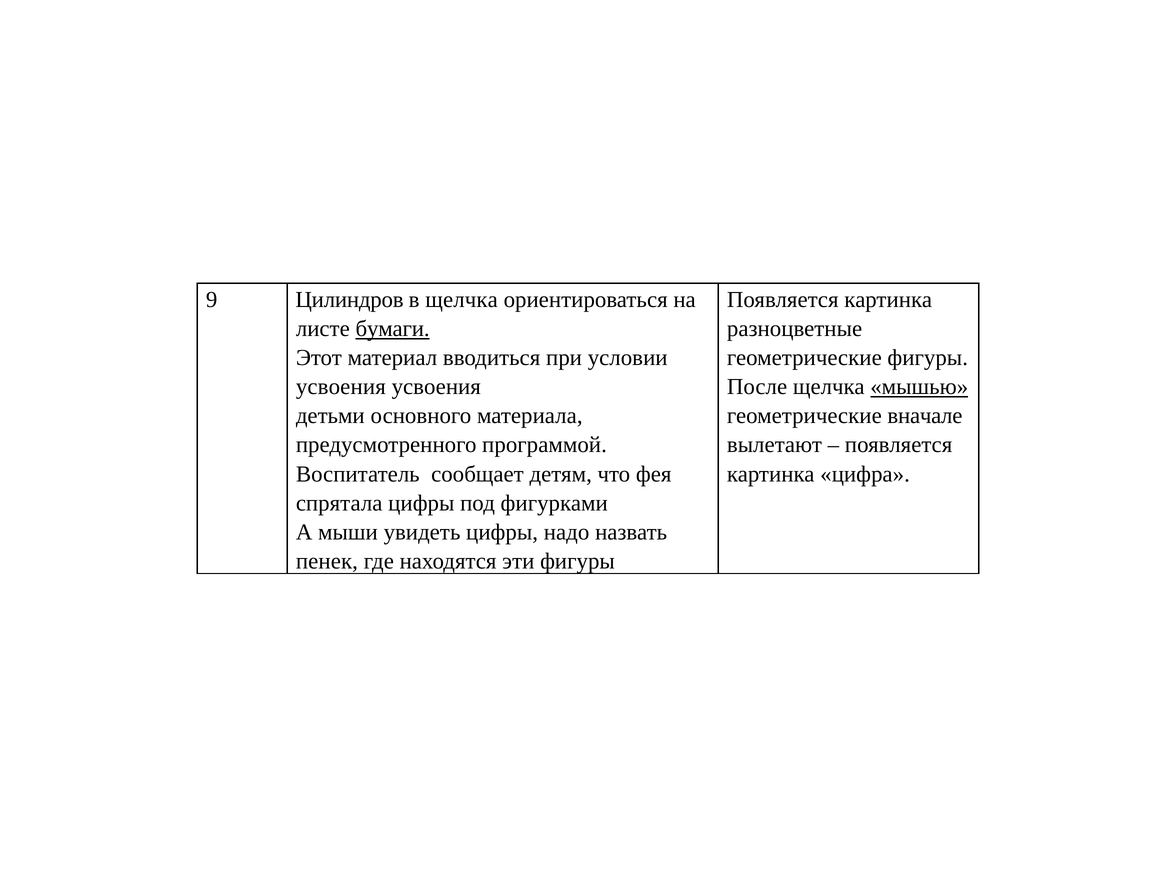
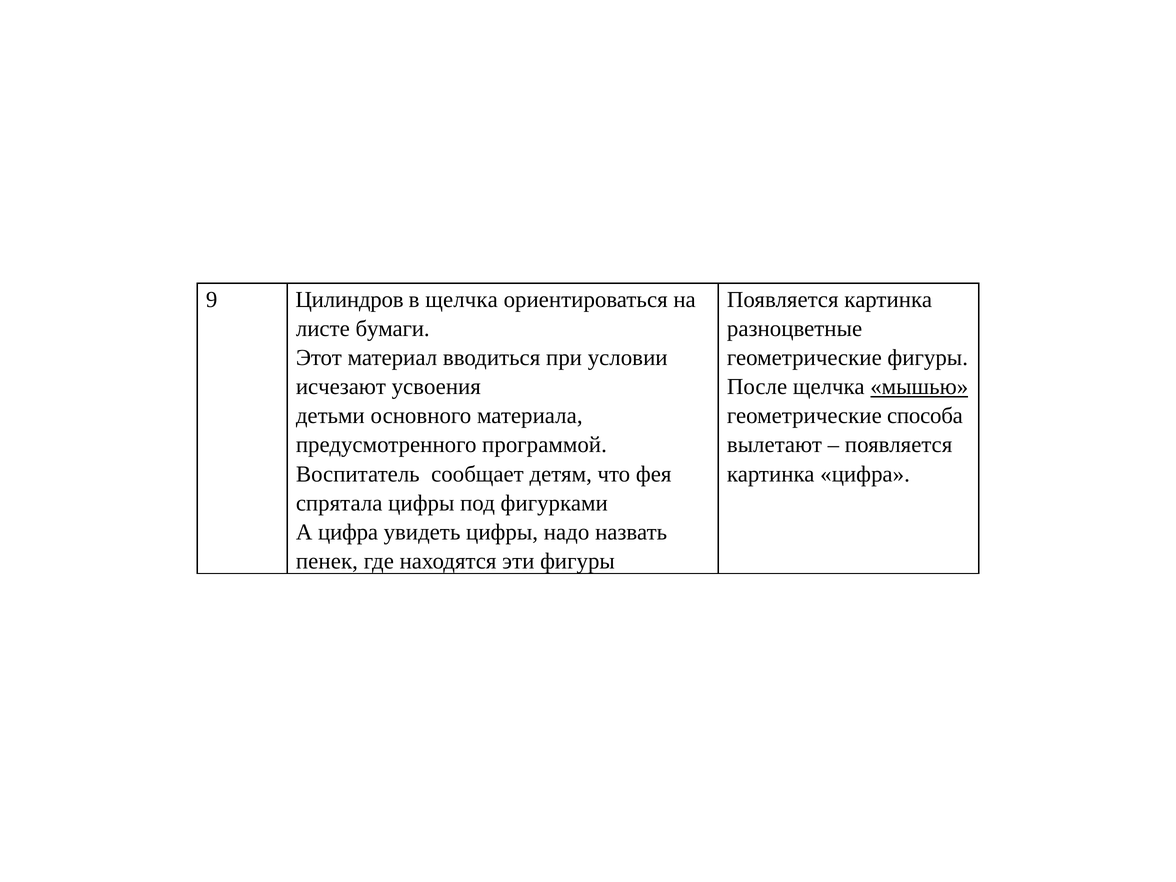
бумаги underline: present -> none
усвоения at (341, 387): усвоения -> исчезают
вначале: вначале -> способа
А мыши: мыши -> цифра
